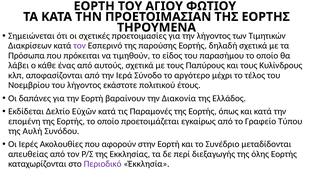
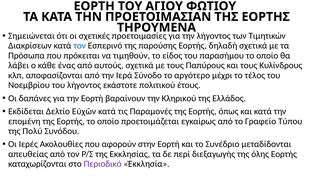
τον at (80, 46) colour: purple -> blue
Διακονία: Διακονία -> Κληρικού
Αυλή: Αυλή -> Πολύ
